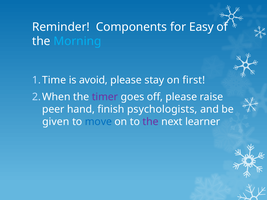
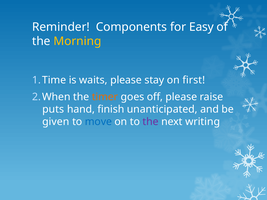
Morning colour: light blue -> yellow
avoid: avoid -> waits
timer colour: purple -> orange
peer: peer -> puts
psychologists: psychologists -> unanticipated
learner: learner -> writing
